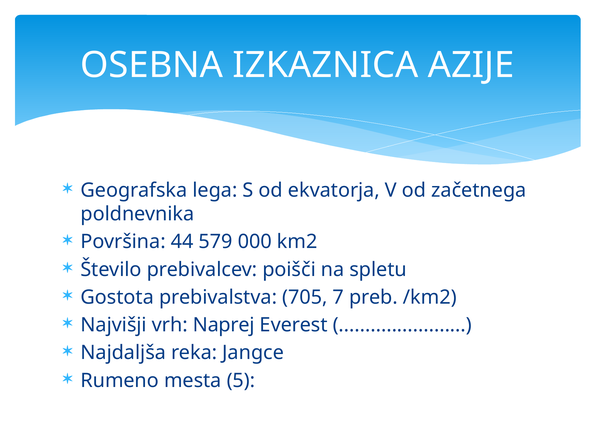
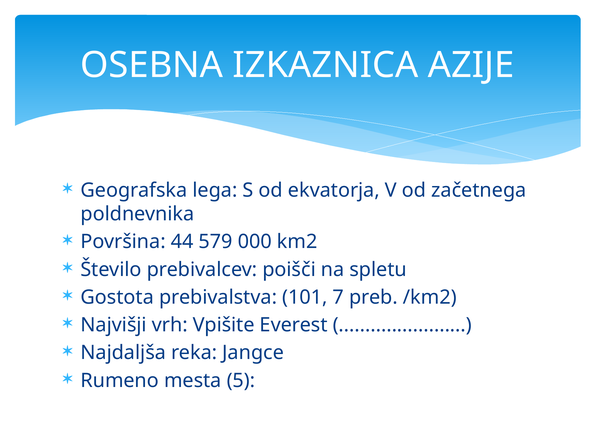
705: 705 -> 101
Naprej: Naprej -> Vpišite
